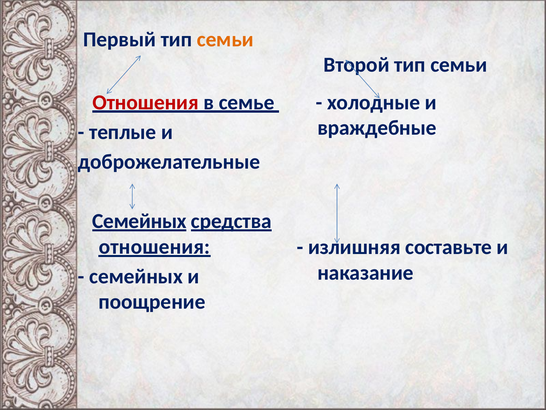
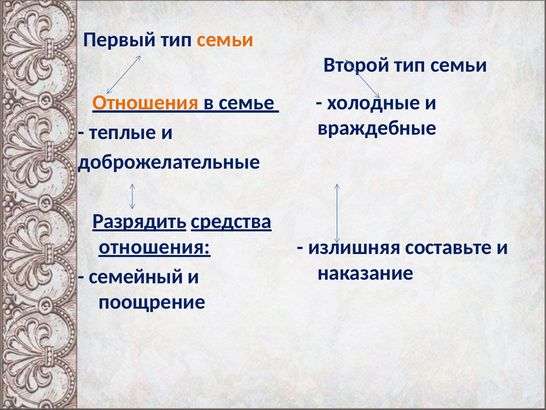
Отношения at (146, 102) colour: red -> orange
Семейных at (139, 221): Семейных -> Разрядить
семейных at (136, 276): семейных -> семейный
